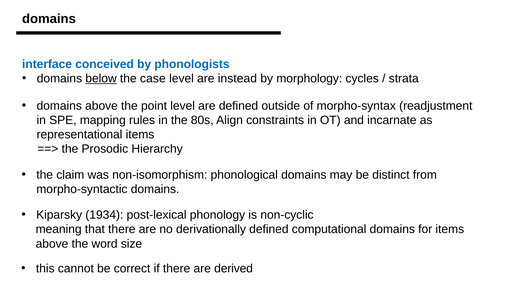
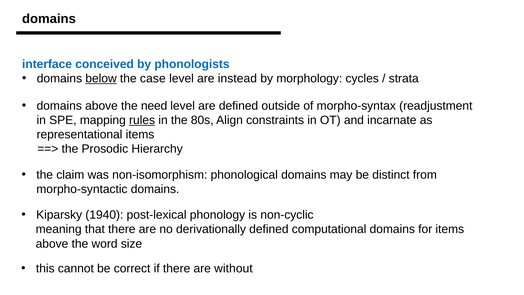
point: point -> need
rules underline: none -> present
1934: 1934 -> 1940
derived: derived -> without
